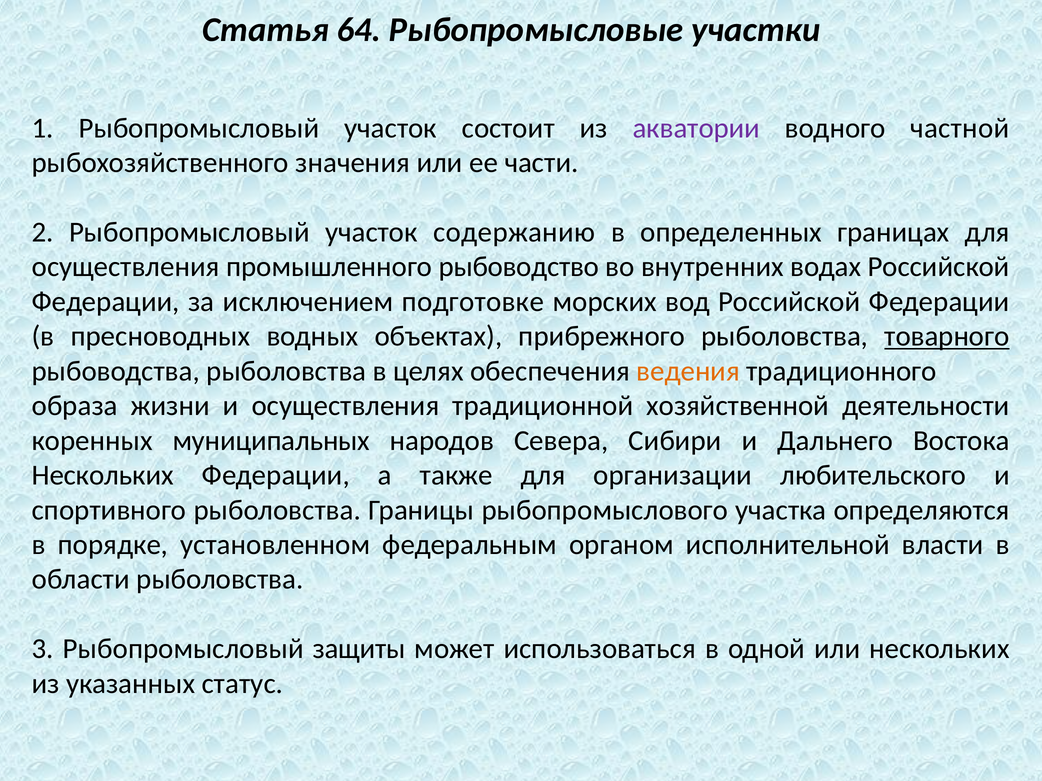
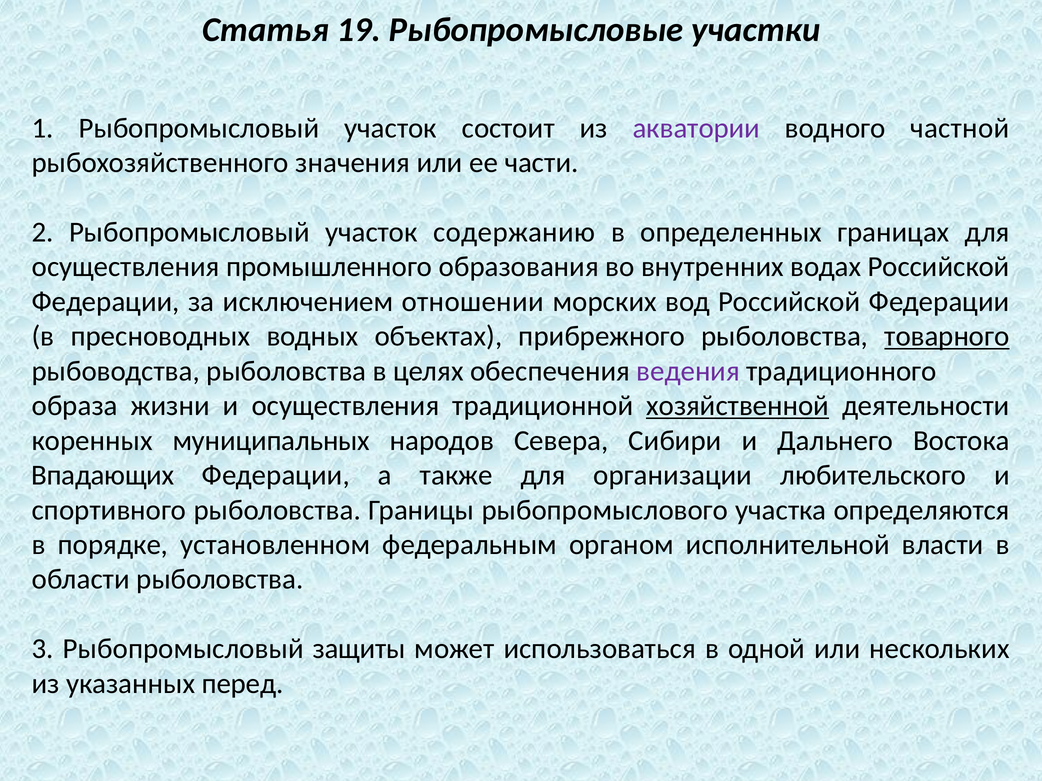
64: 64 -> 19
рыбоводство: рыбоводство -> образования
подготовке: подготовке -> отношении
ведения colour: orange -> purple
хозяйственной underline: none -> present
Нескольких at (103, 476): Нескольких -> Впадающих
статус: статус -> перед
